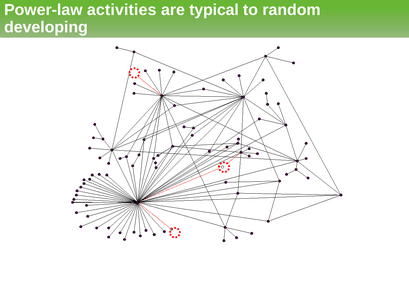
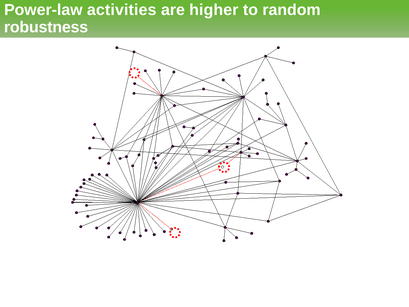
typical: typical -> higher
developing: developing -> robustness
